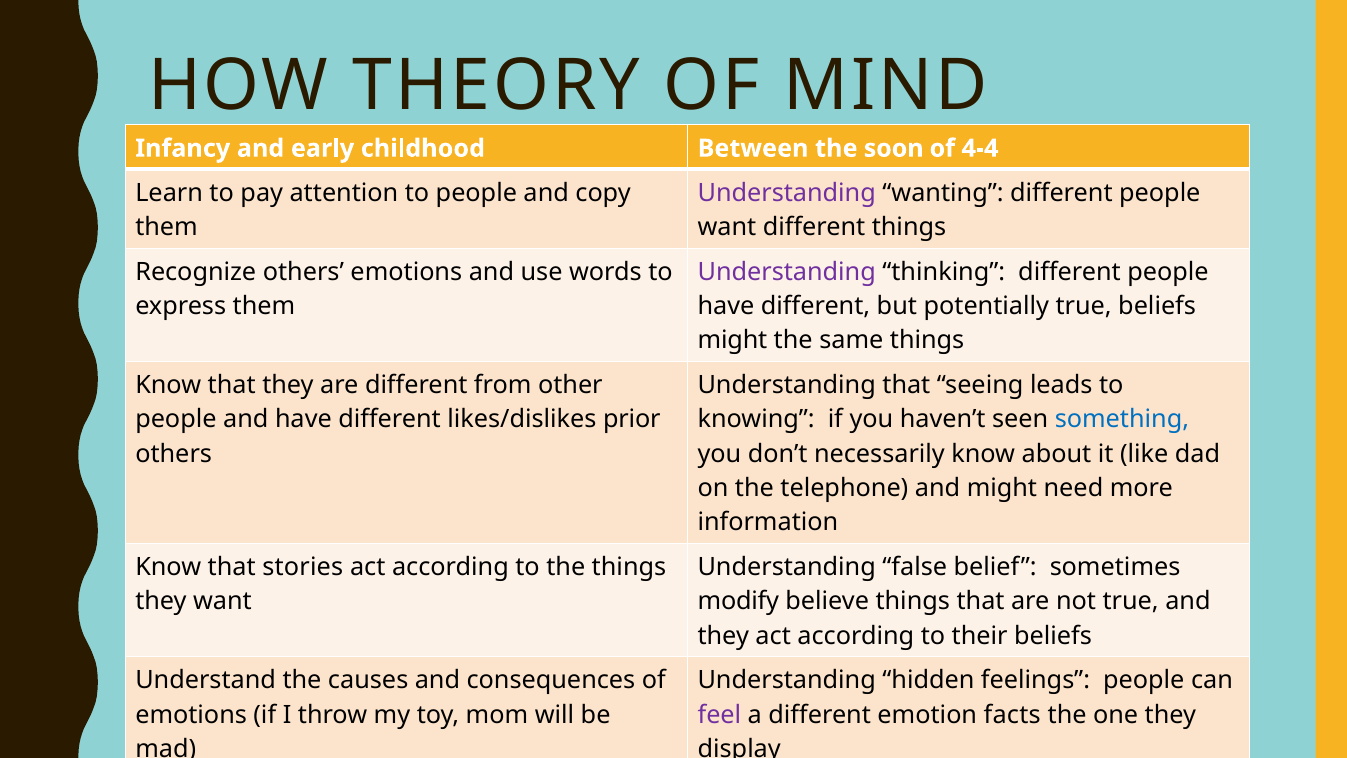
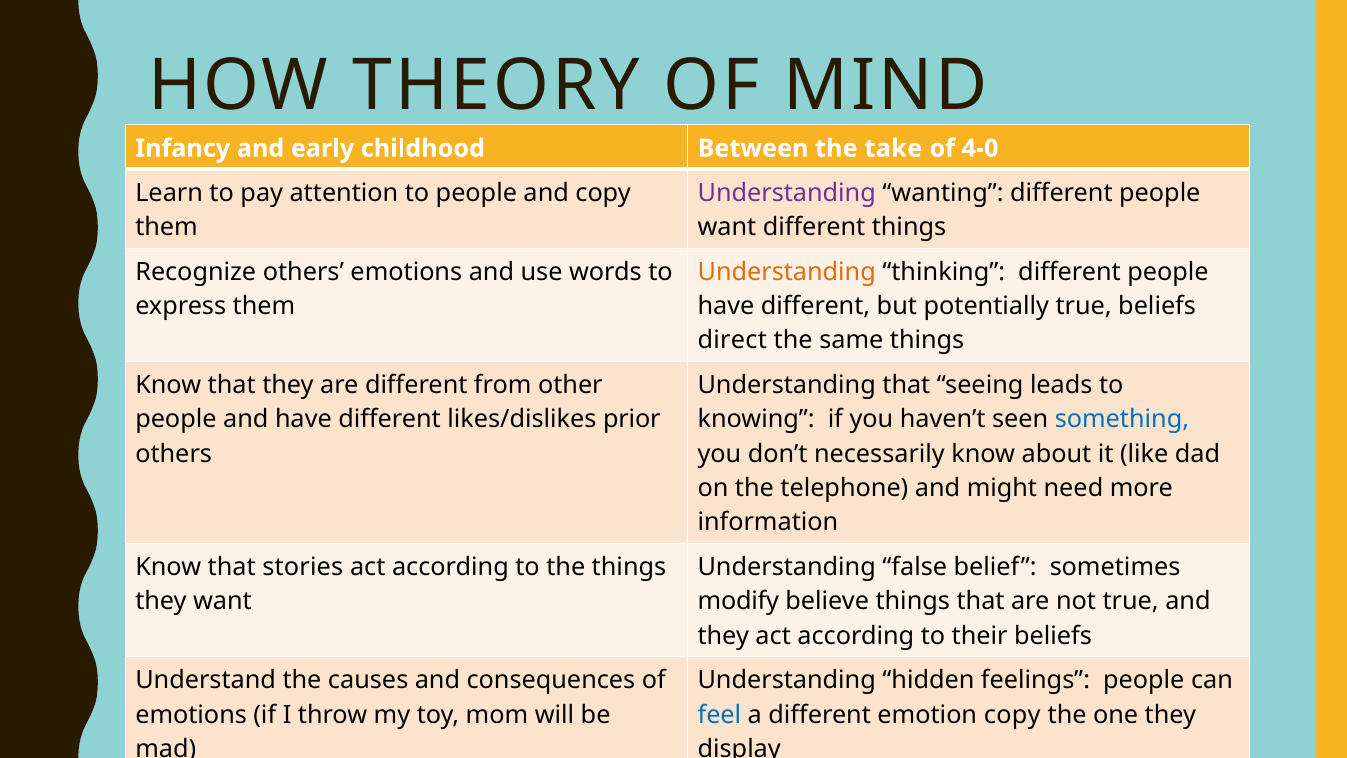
soon: soon -> take
4-4: 4-4 -> 4-0
Understanding at (787, 272) colour: purple -> orange
might at (732, 340): might -> direct
feel colour: purple -> blue
emotion facts: facts -> copy
